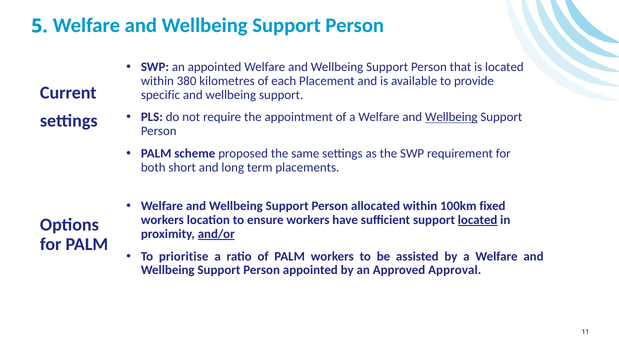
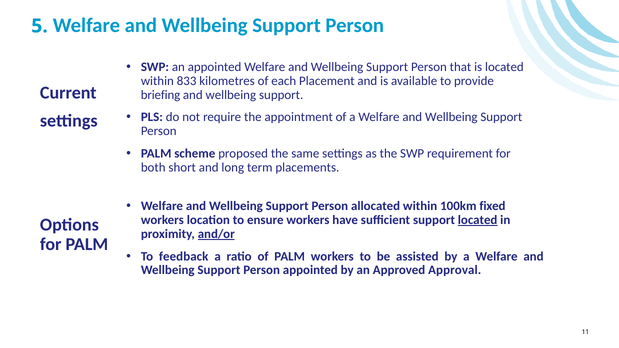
380: 380 -> 833
specific: specific -> briefing
Wellbeing at (451, 117) underline: present -> none
prioritise: prioritise -> feedback
